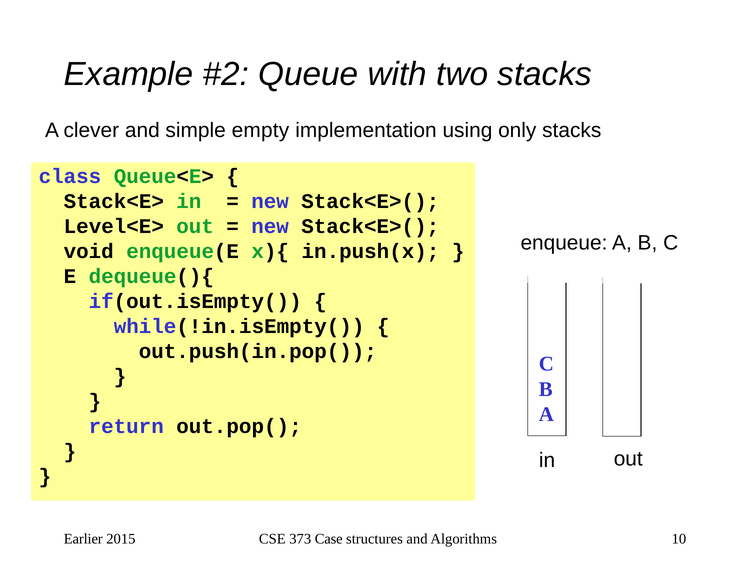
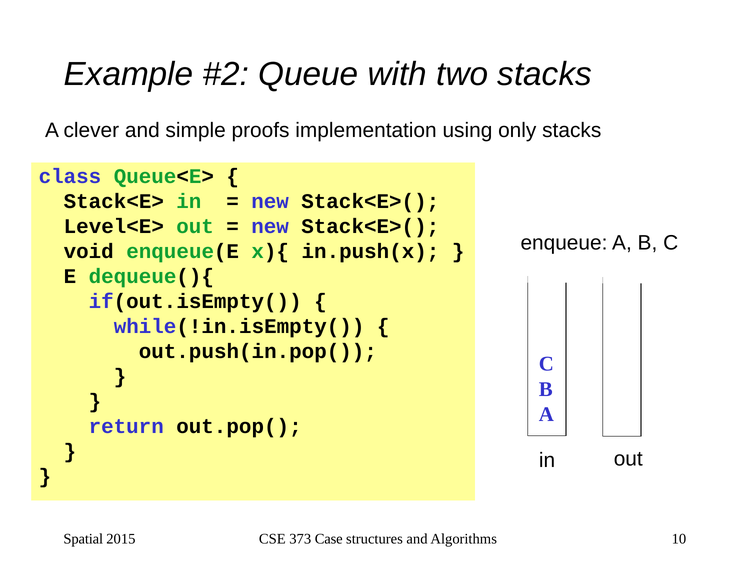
empty: empty -> proofs
Earlier: Earlier -> Spatial
